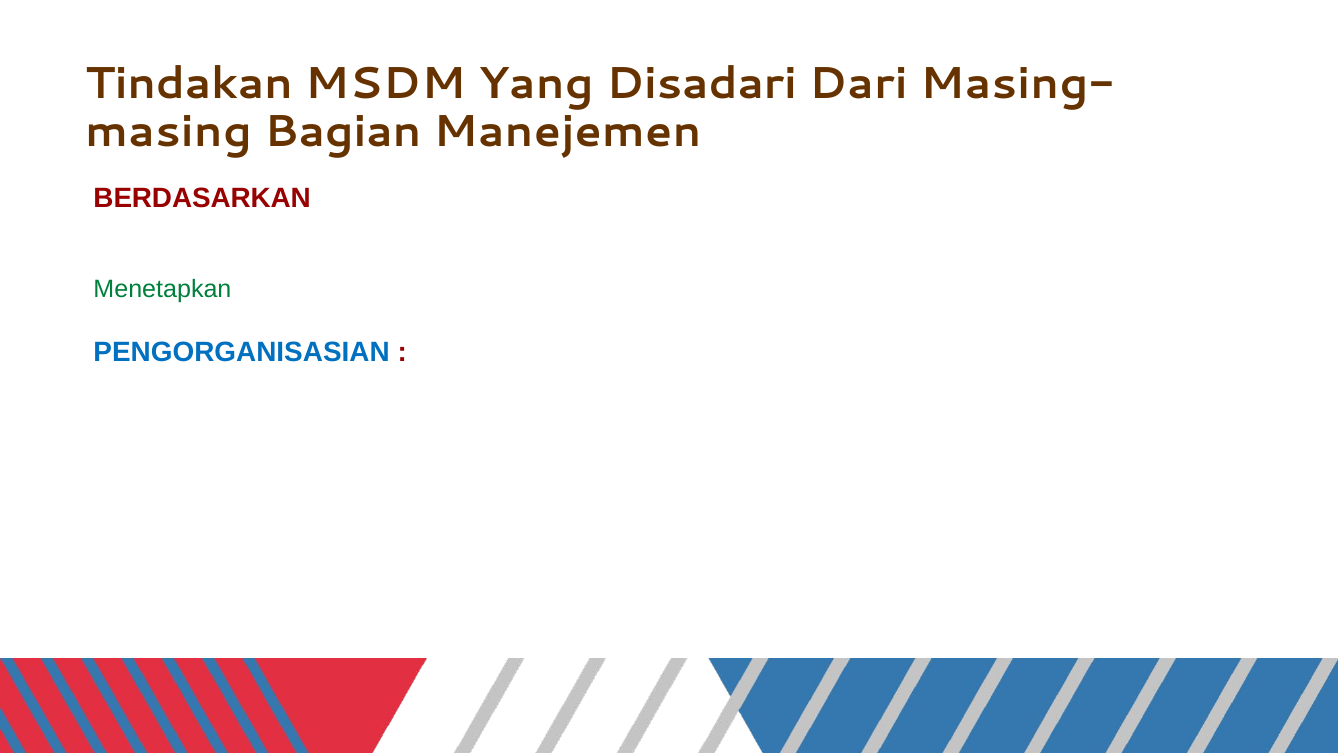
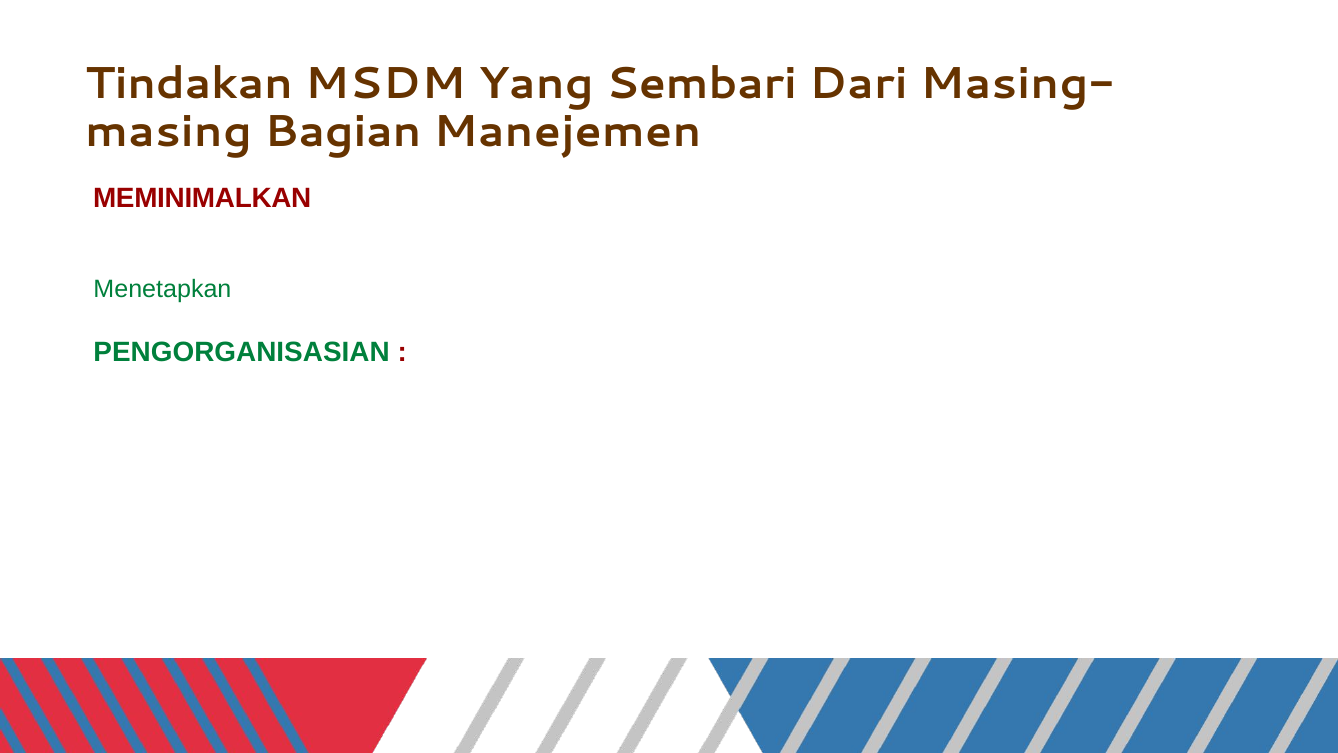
Disadari: Disadari -> Sembari
BERDASARKAN: BERDASARKAN -> MEMINIMALKAN
PENGORGANISASIAN colour: blue -> green
